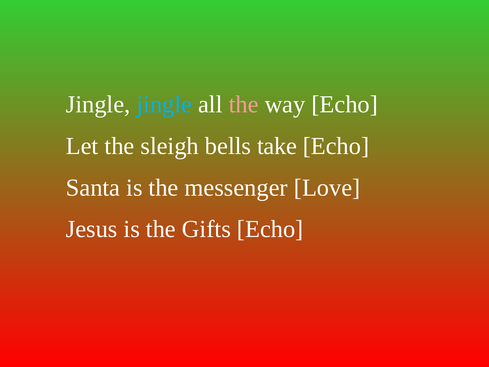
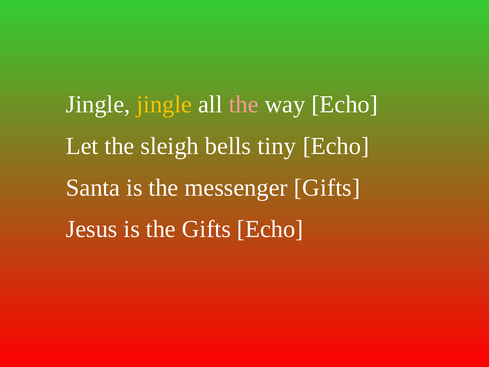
jingle at (164, 104) colour: light blue -> yellow
take: take -> tiny
messenger Love: Love -> Gifts
